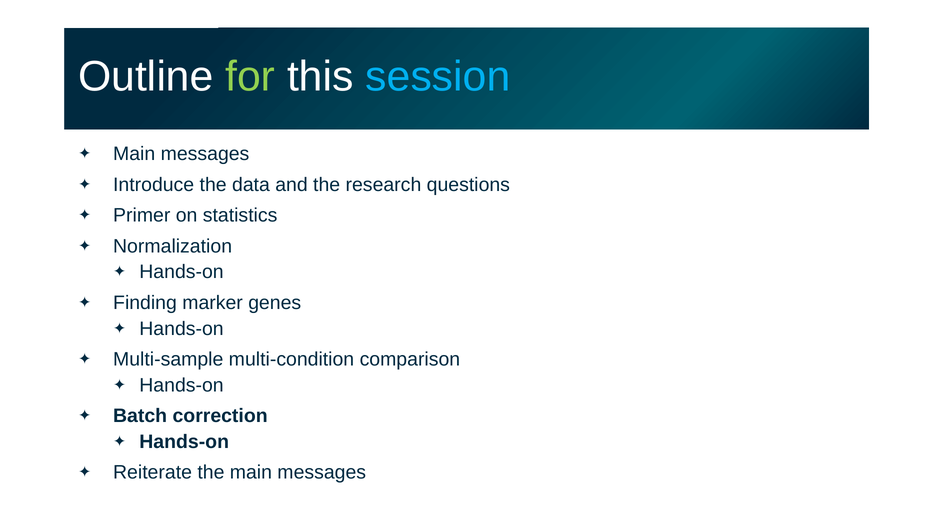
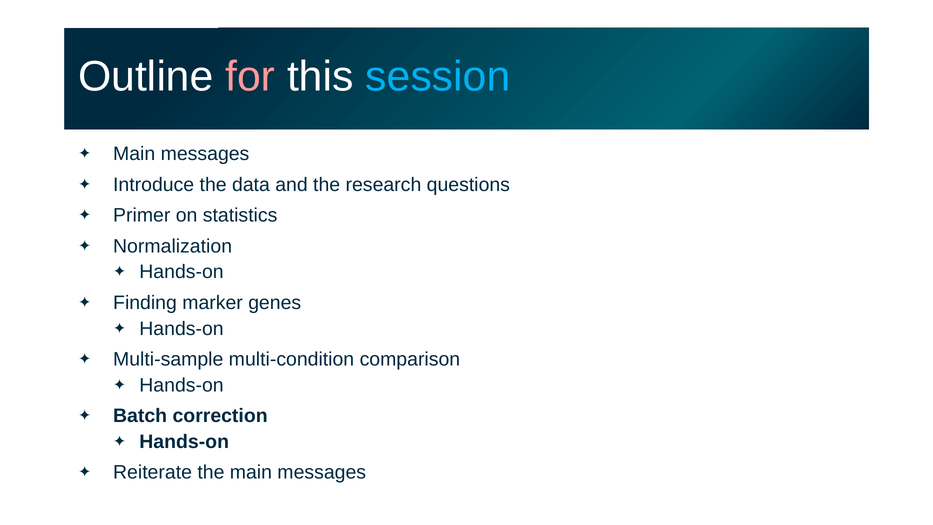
for colour: light green -> pink
